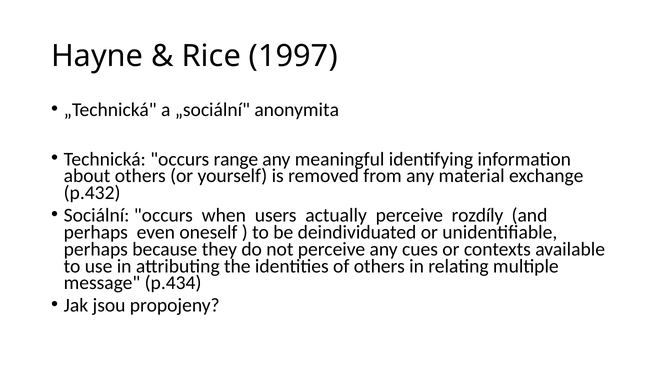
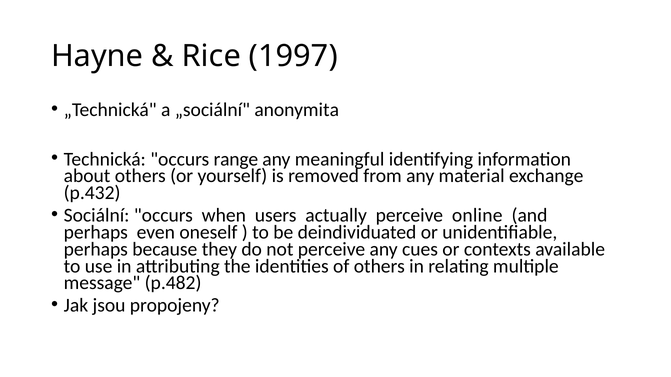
rozdíly: rozdíly -> online
p.434: p.434 -> p.482
